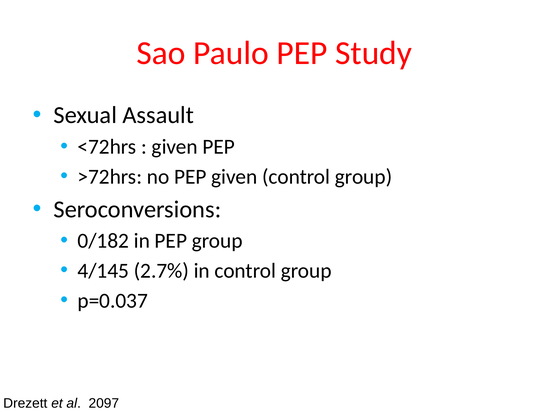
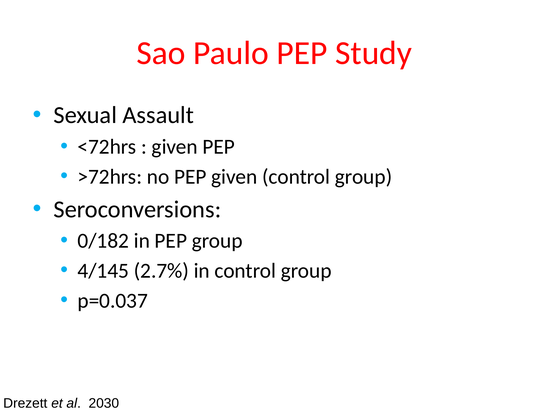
2097: 2097 -> 2030
